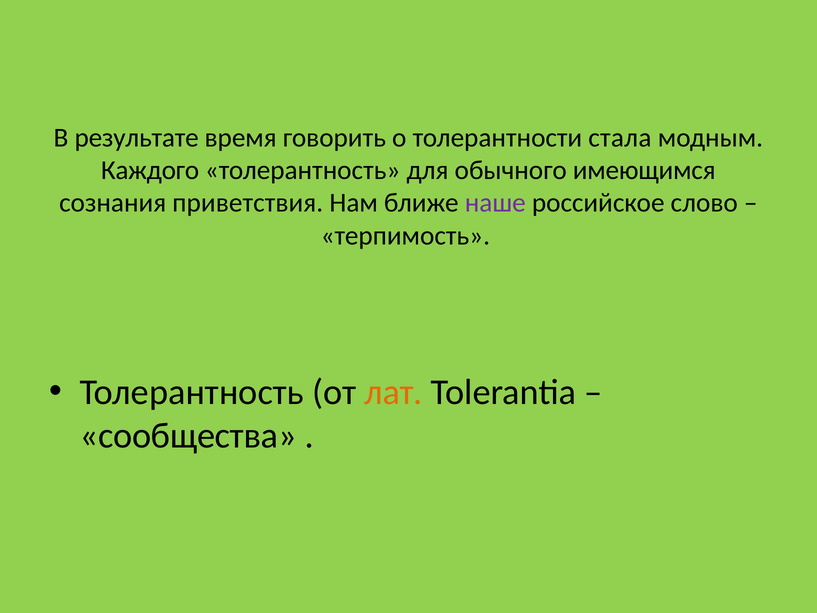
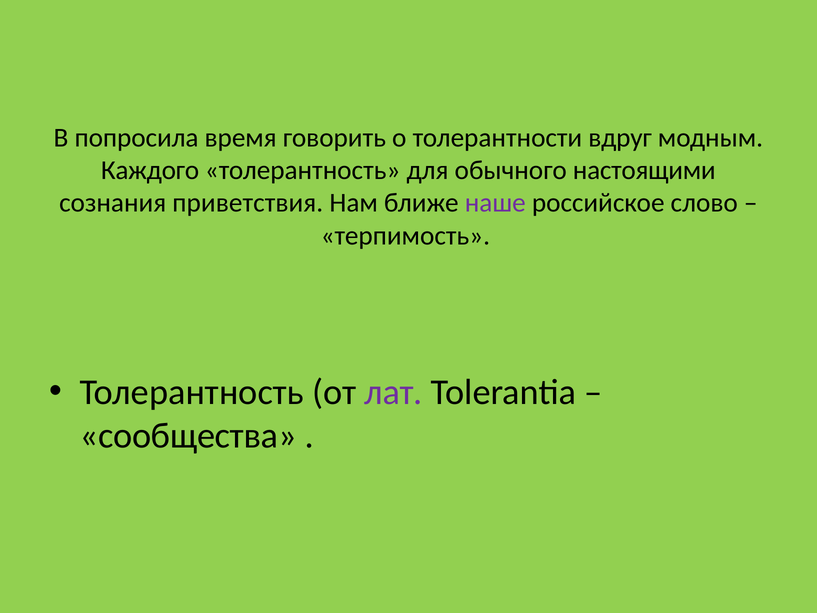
результате: результате -> попросила
стала: стала -> вдруг
имеющимся: имеющимся -> настоящими
лат colour: orange -> purple
